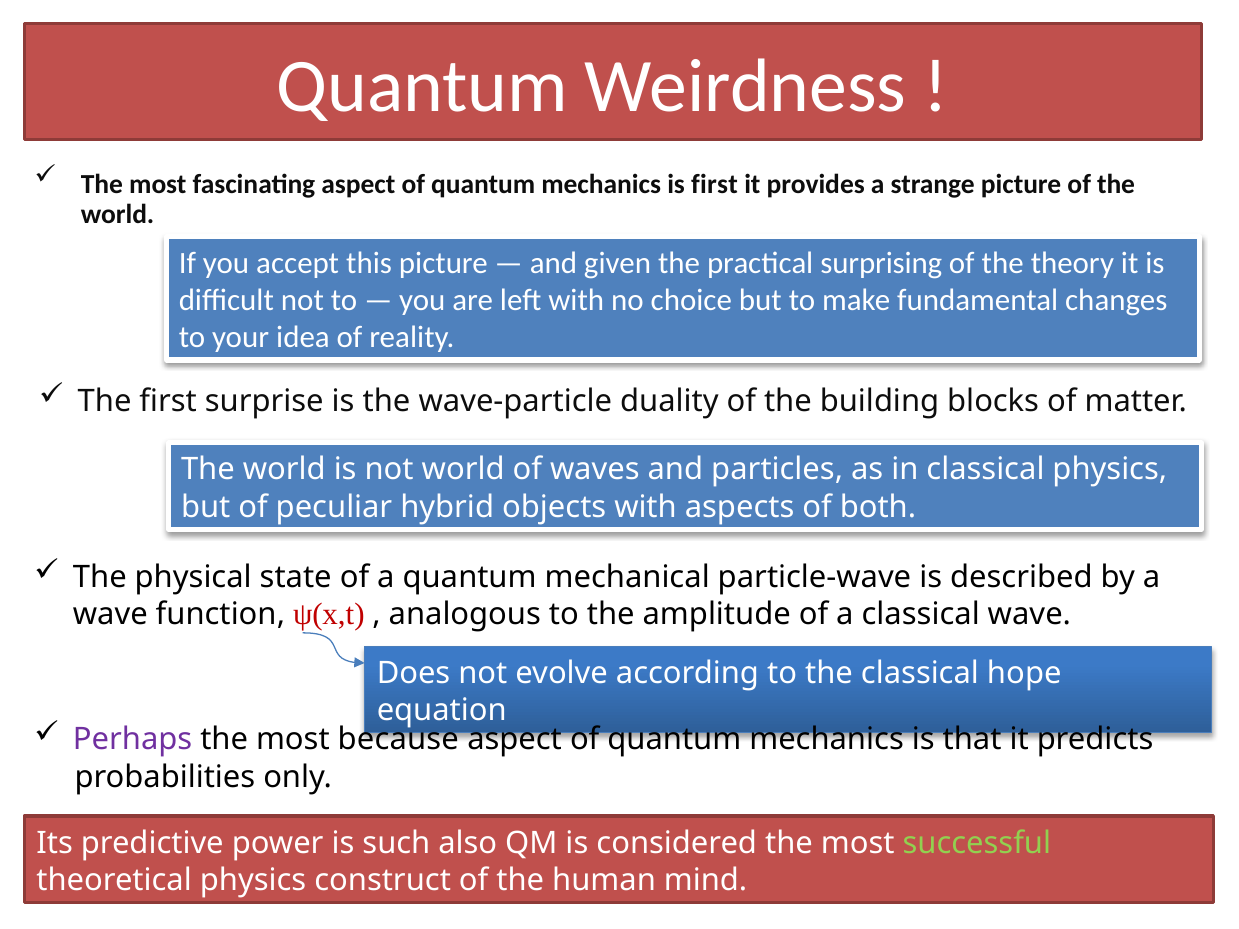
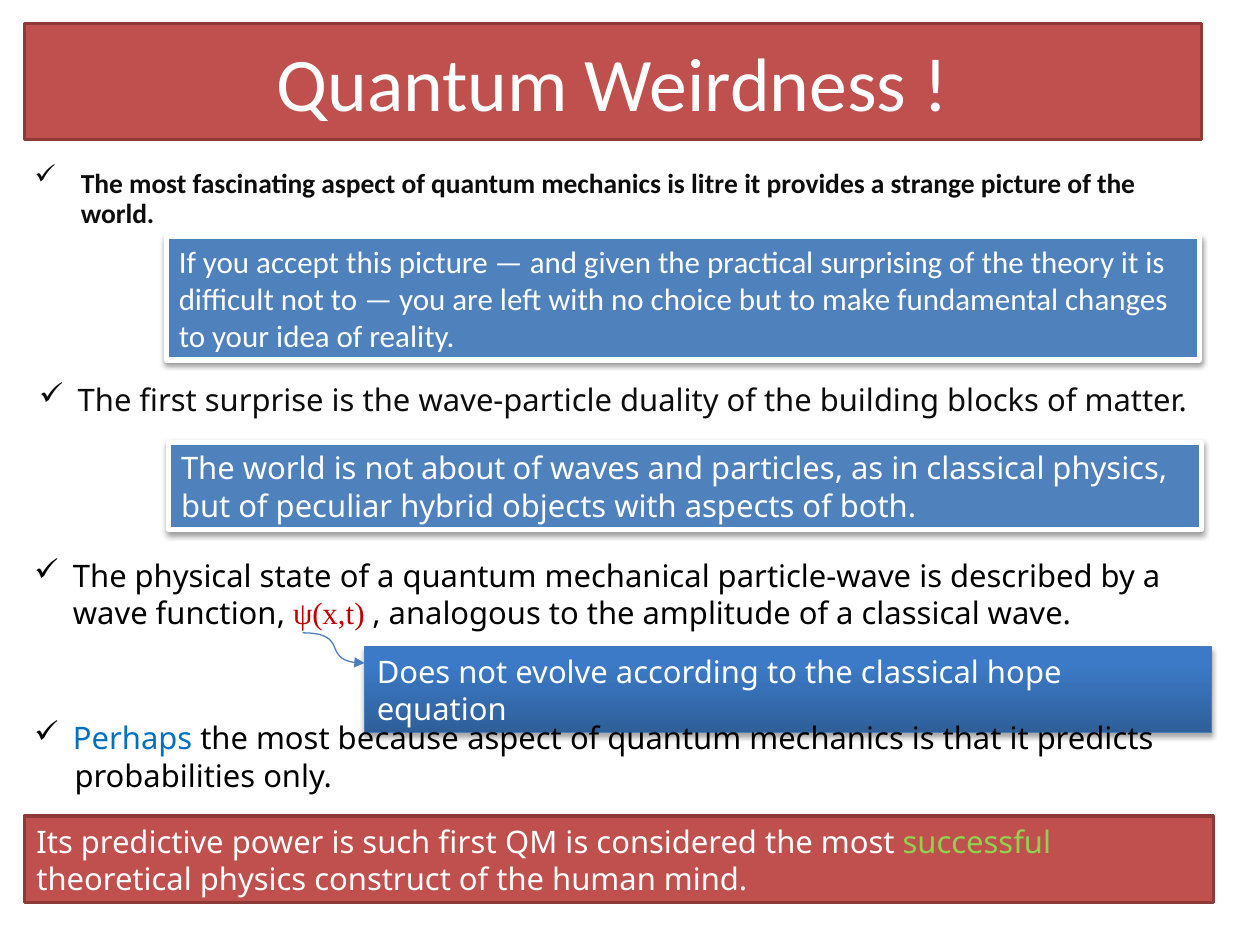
is first: first -> litre
not world: world -> about
Perhaps colour: purple -> blue
such also: also -> first
